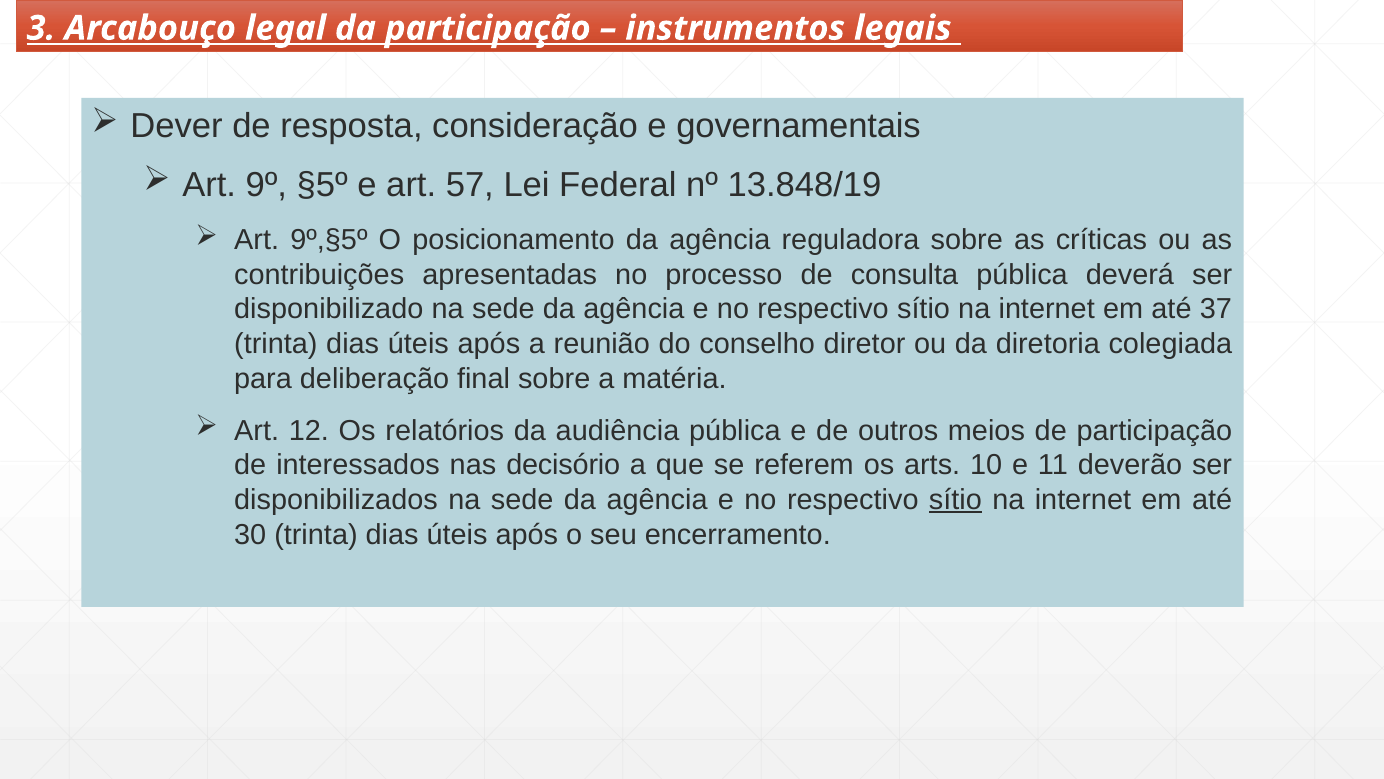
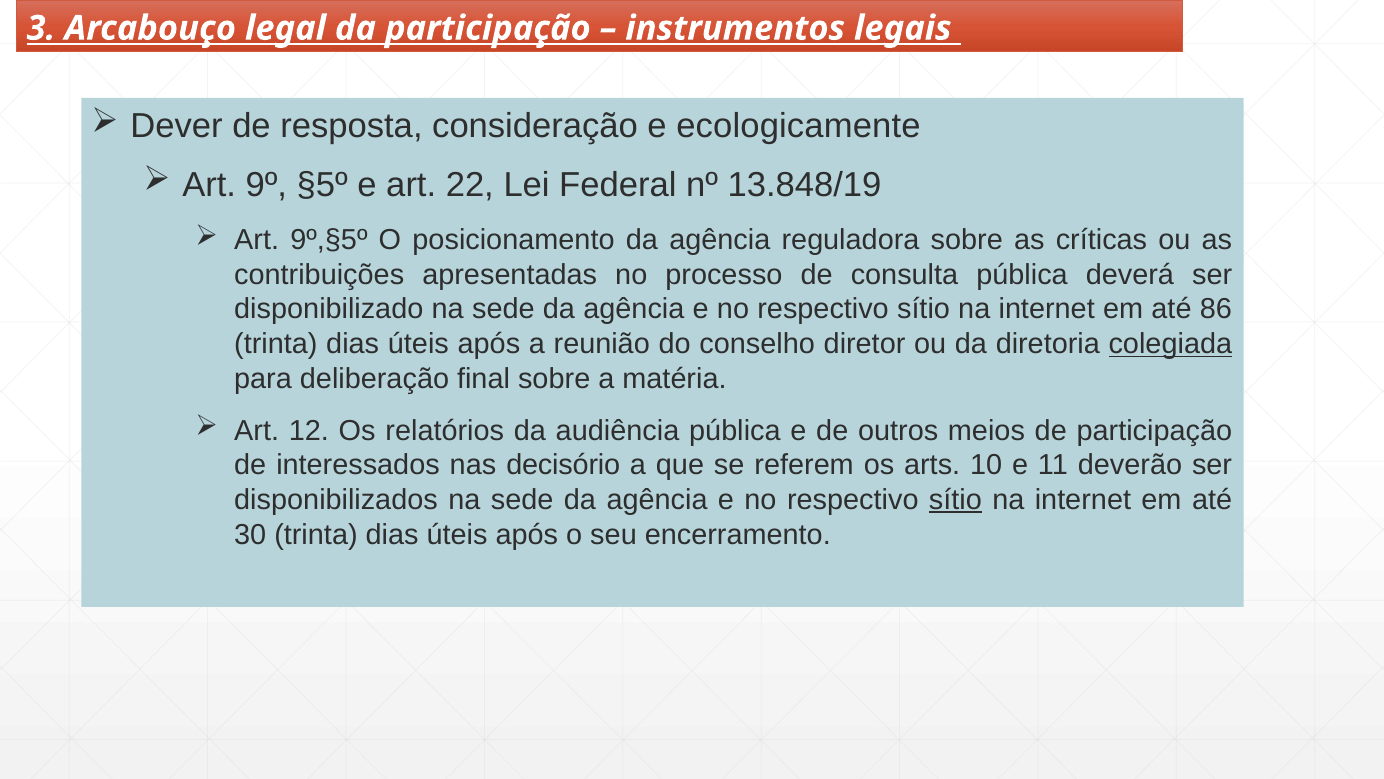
governamentais: governamentais -> ecologicamente
57: 57 -> 22
37: 37 -> 86
colegiada underline: none -> present
